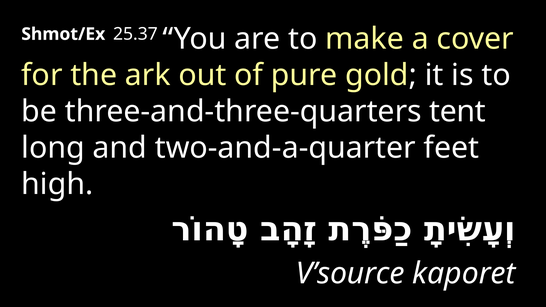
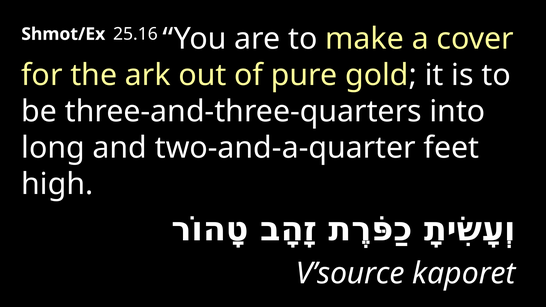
25.37: 25.37 -> 25.16
tent: tent -> into
